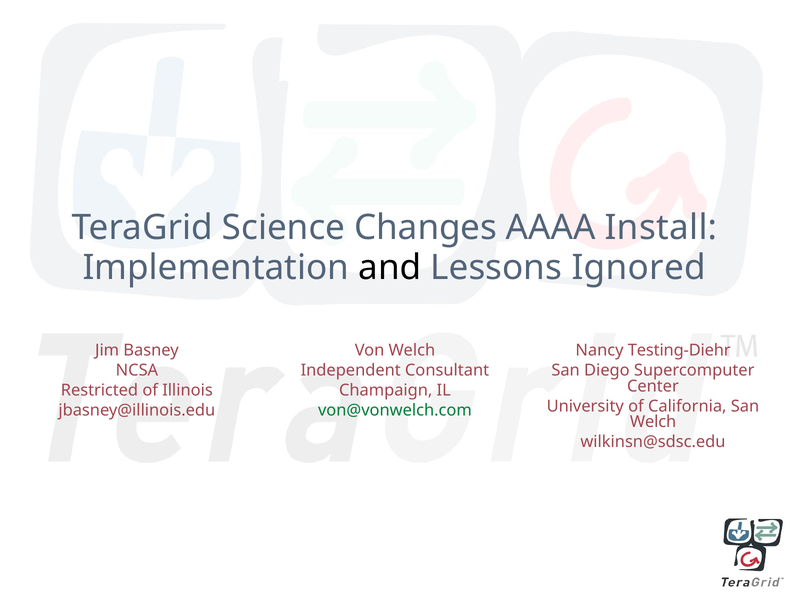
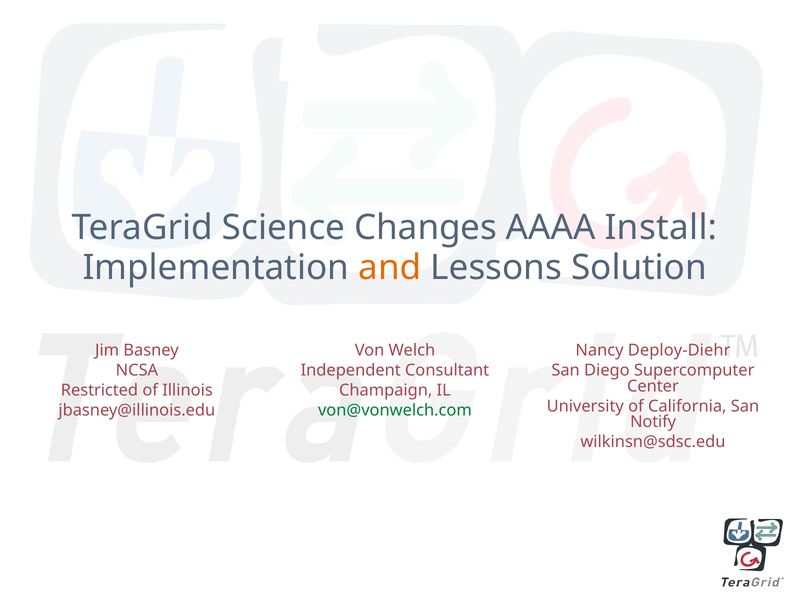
and colour: black -> orange
Ignored: Ignored -> Solution
Testing-Diehr: Testing-Diehr -> Deploy-Diehr
Welch at (653, 422): Welch -> Notify
